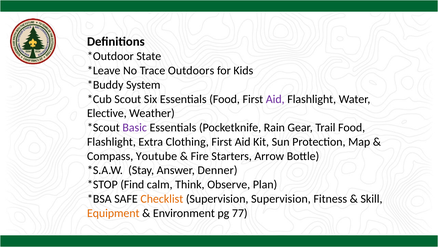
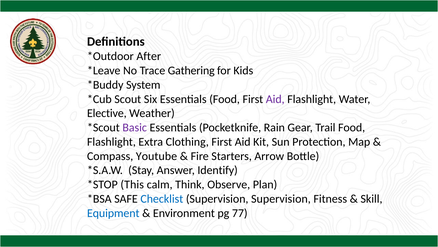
State: State -> After
Outdoors: Outdoors -> Gathering
Denner: Denner -> Identify
Find: Find -> This
Checklist colour: orange -> blue
Equipment colour: orange -> blue
